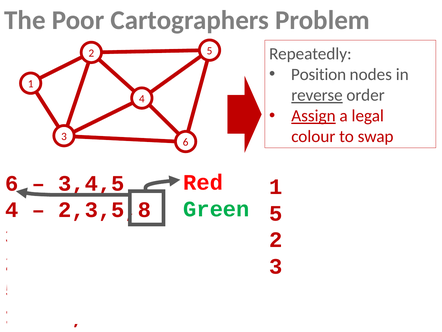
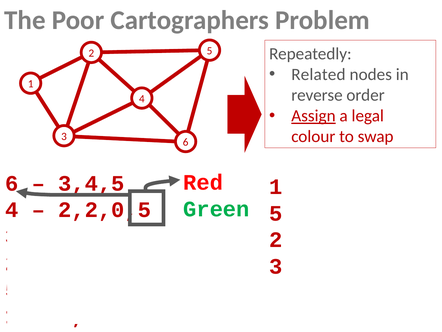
Position: Position -> Related
reverse underline: present -> none
2,3,5,8: 2,3,5,8 -> 2,2,0,5
